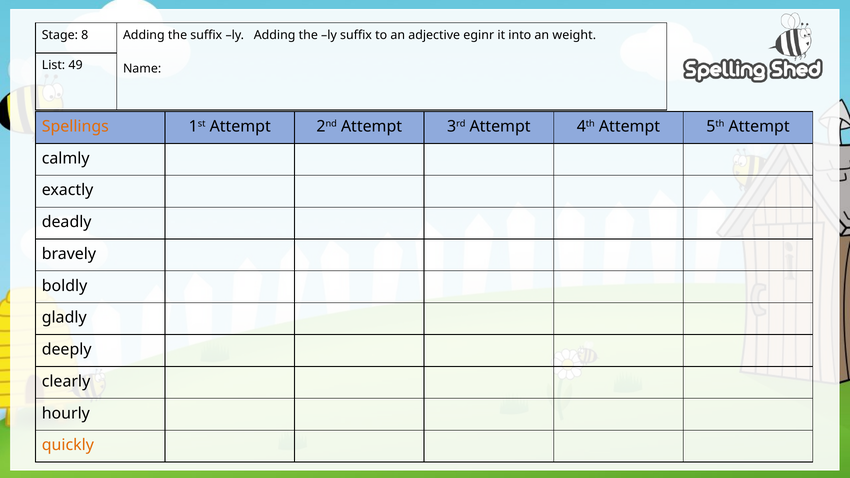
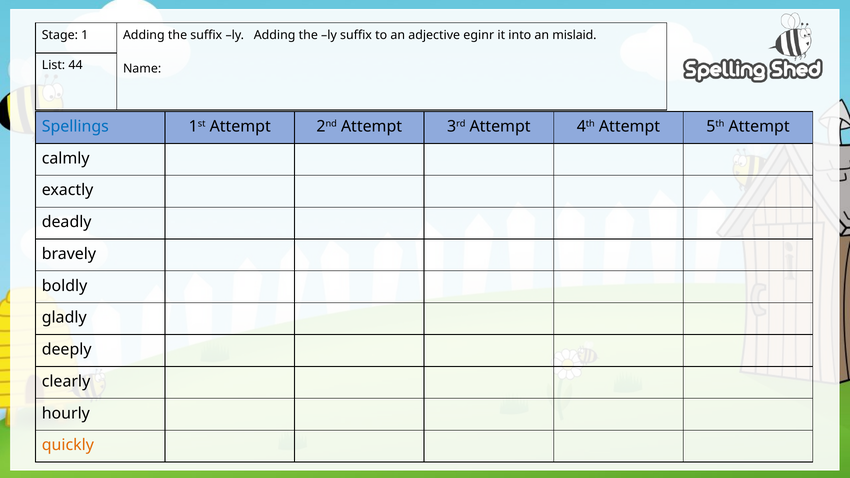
8: 8 -> 1
weight: weight -> mislaid
49: 49 -> 44
Spellings colour: orange -> blue
